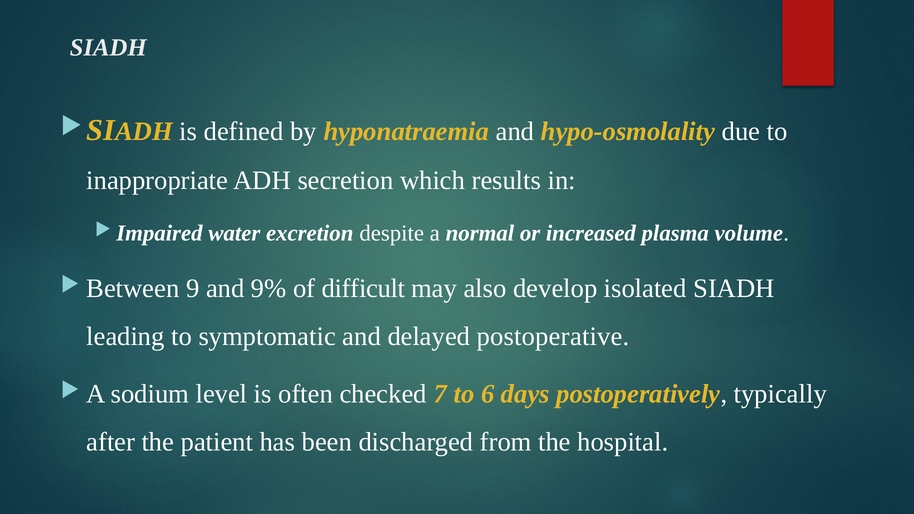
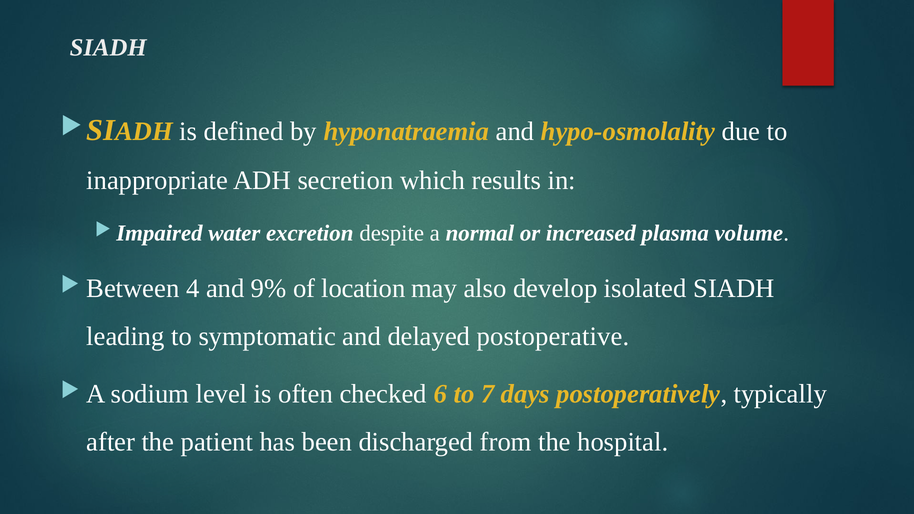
9: 9 -> 4
difficult: difficult -> location
7: 7 -> 6
6: 6 -> 7
